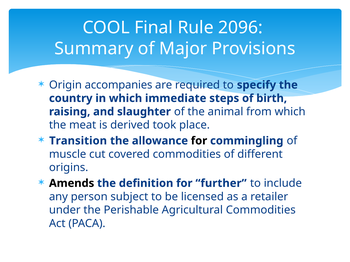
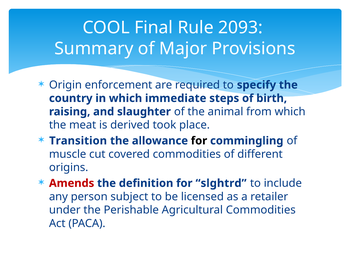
2096: 2096 -> 2093
accompanies: accompanies -> enforcement
Amends colour: black -> red
further: further -> slghtrd
